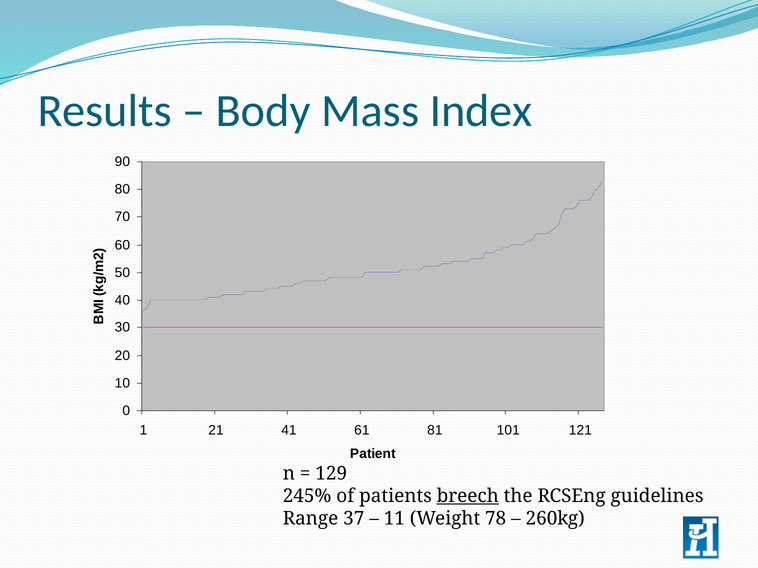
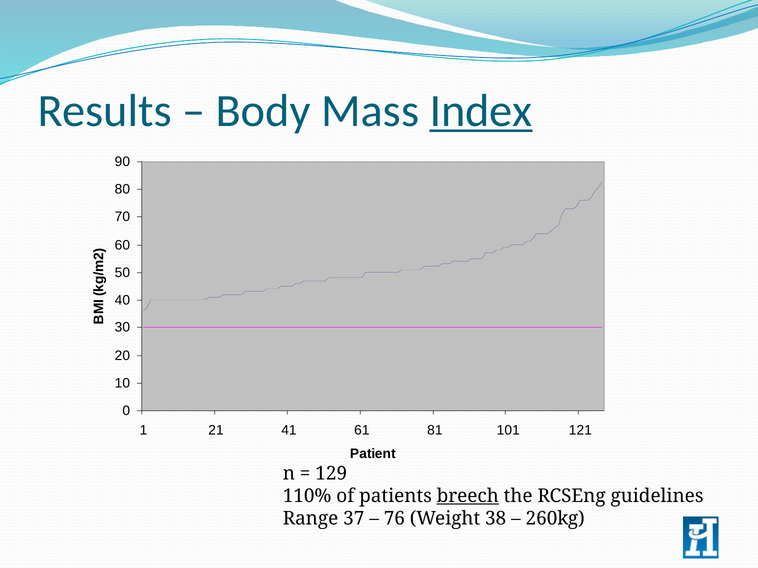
Index underline: none -> present
245%: 245% -> 110%
11: 11 -> 76
78: 78 -> 38
